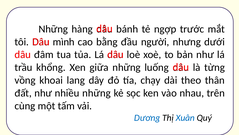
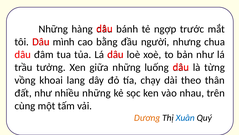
dưới: dưới -> chua
khổng: khổng -> tưởng
Dương colour: blue -> orange
